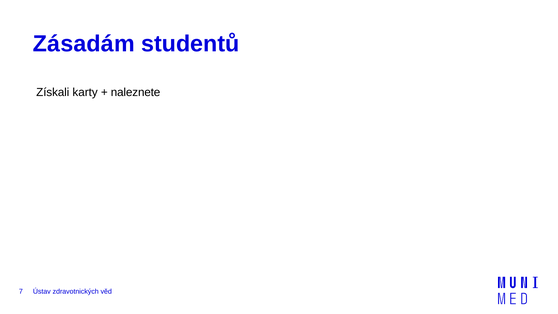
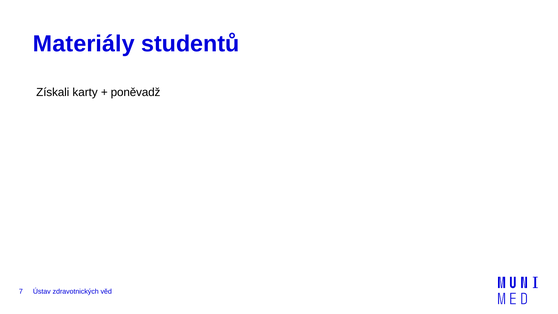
Zásadám: Zásadám -> Materiály
naleznete: naleznete -> poněvadž
